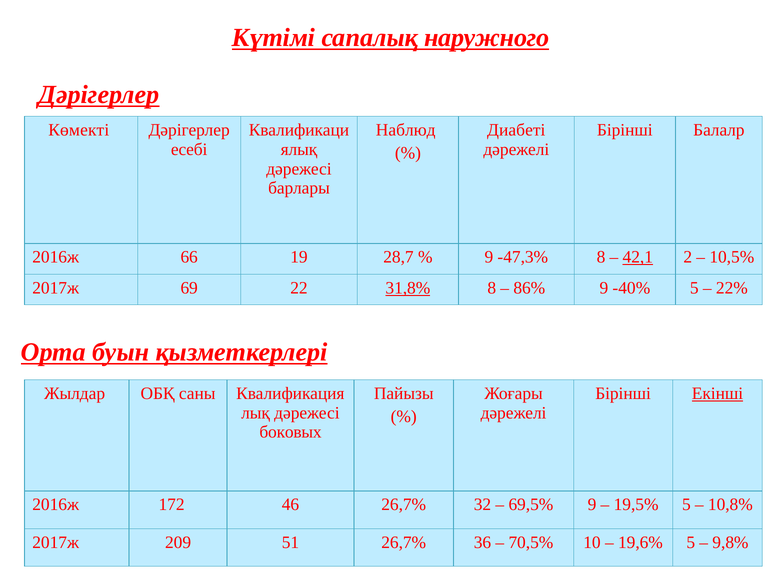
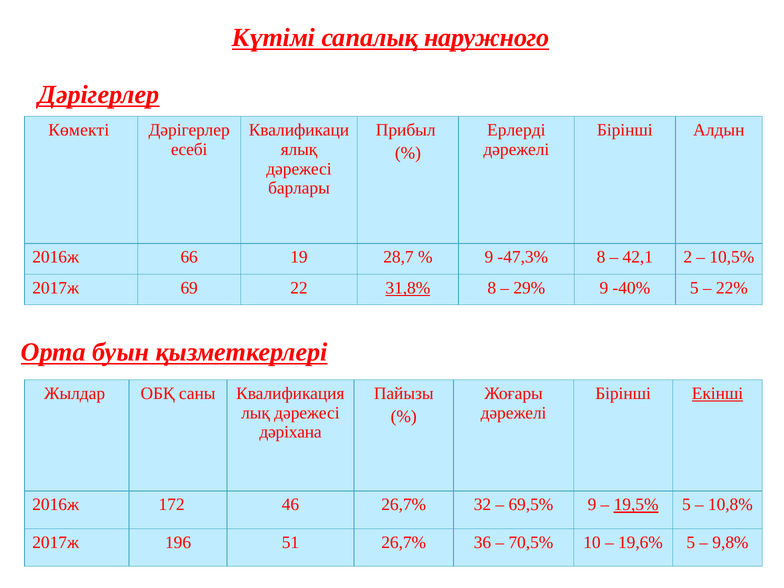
Наблюд: Наблюд -> Прибыл
Диабеті: Диабеті -> Ерлерді
Балалр: Балалр -> Алдын
42,1 underline: present -> none
86%: 86% -> 29%
боковых: боковых -> дәріхана
19,5% underline: none -> present
209: 209 -> 196
